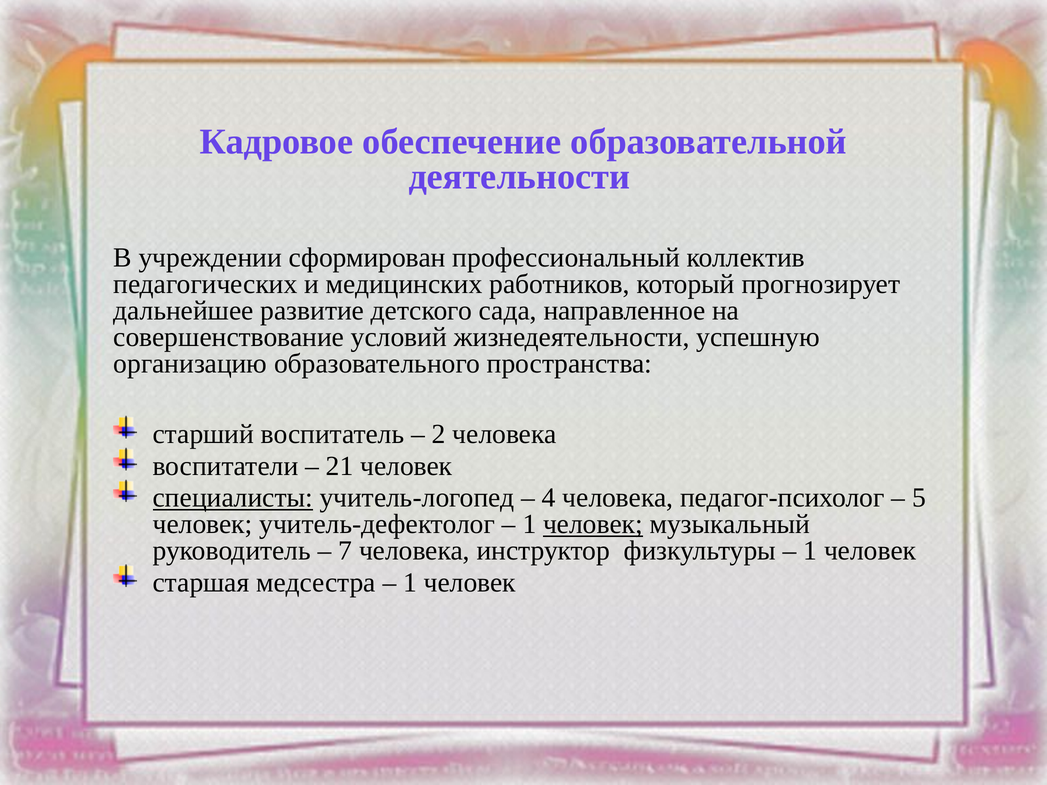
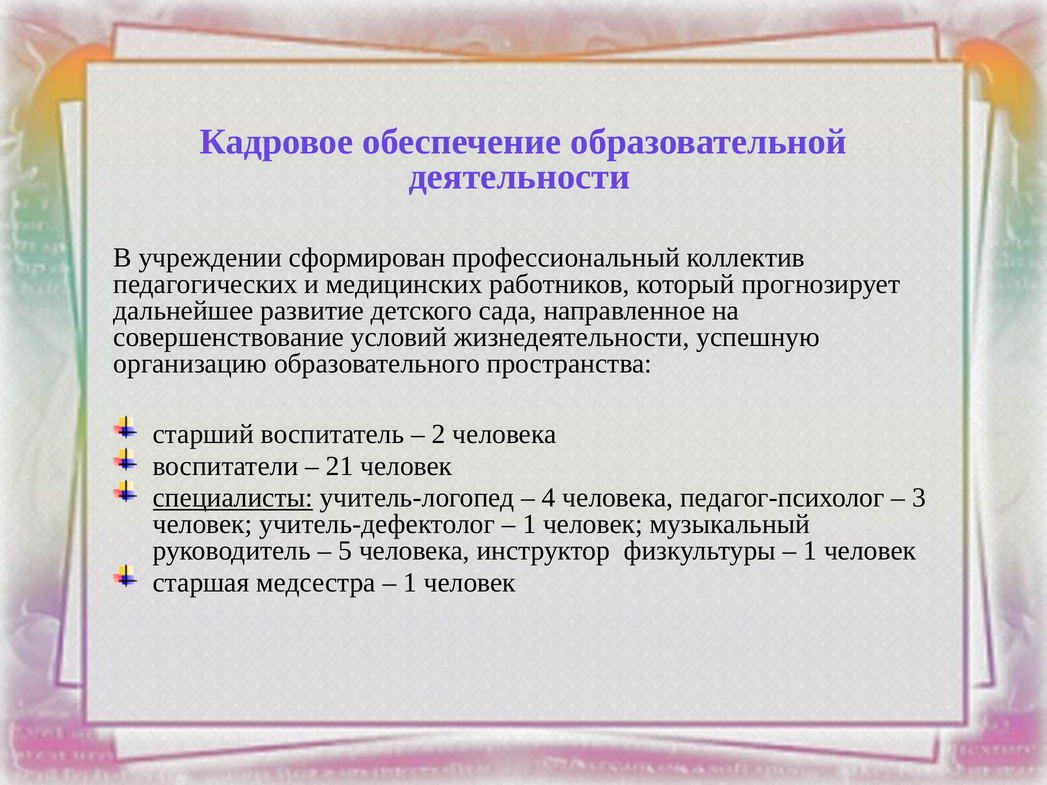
5: 5 -> 3
человек at (593, 524) underline: present -> none
7: 7 -> 5
